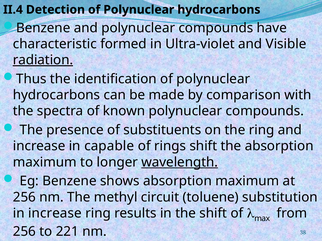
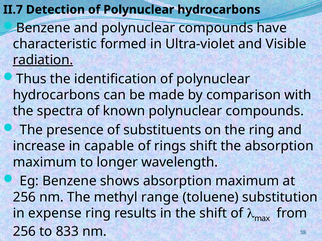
II.4: II.4 -> II.7
wavelength underline: present -> none
circuit: circuit -> range
in increase: increase -> expense
221: 221 -> 833
